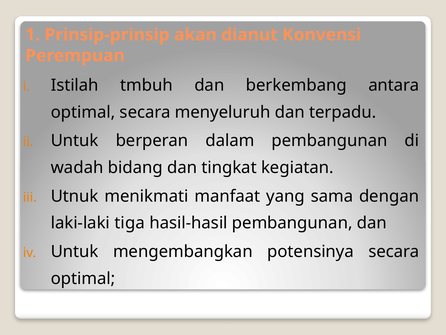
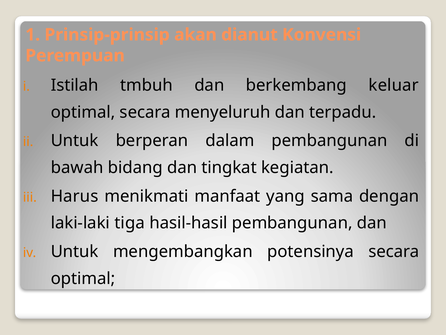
antara: antara -> keluar
wadah: wadah -> bawah
Utnuk: Utnuk -> Harus
